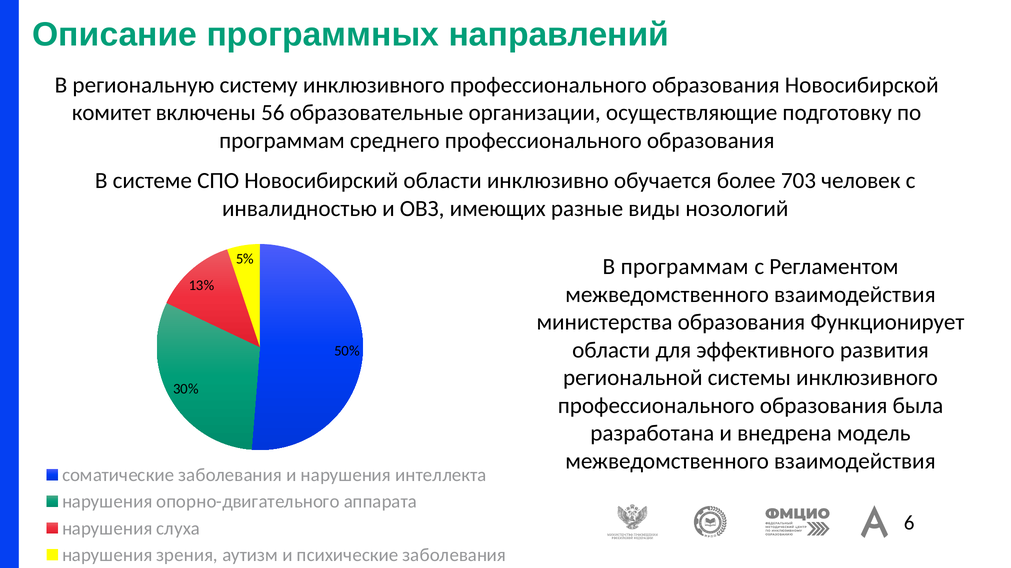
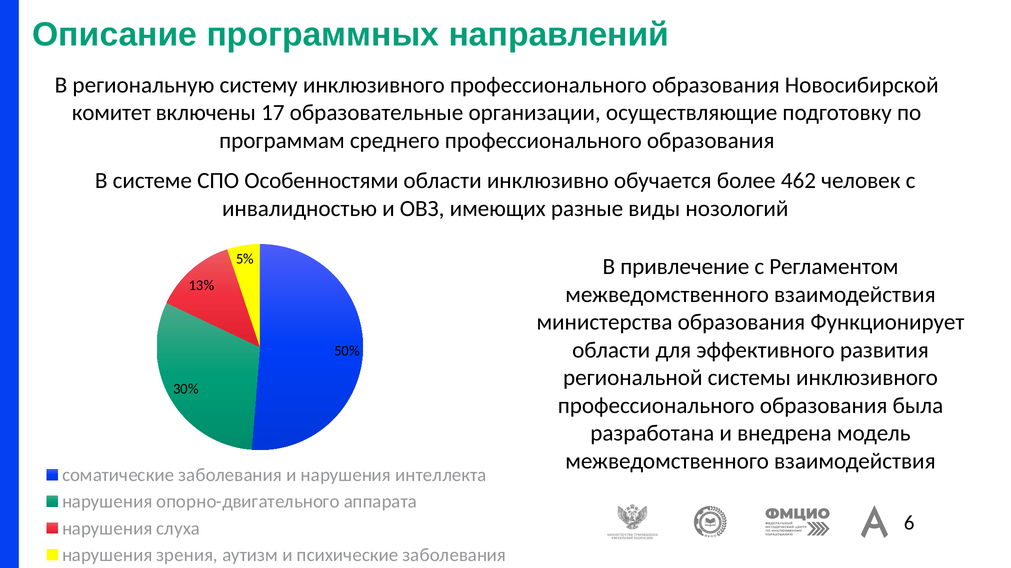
56: 56 -> 17
Новосибирский: Новосибирский -> Особенностями
703: 703 -> 462
В программам: программам -> привлечение
